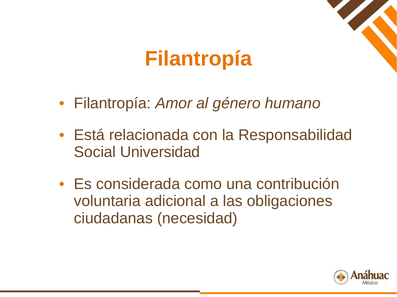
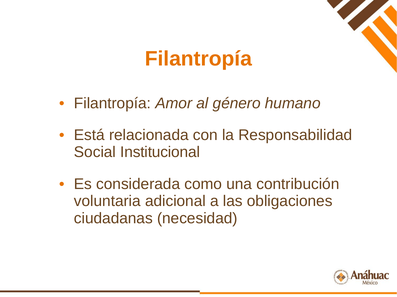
Universidad: Universidad -> Institucional
